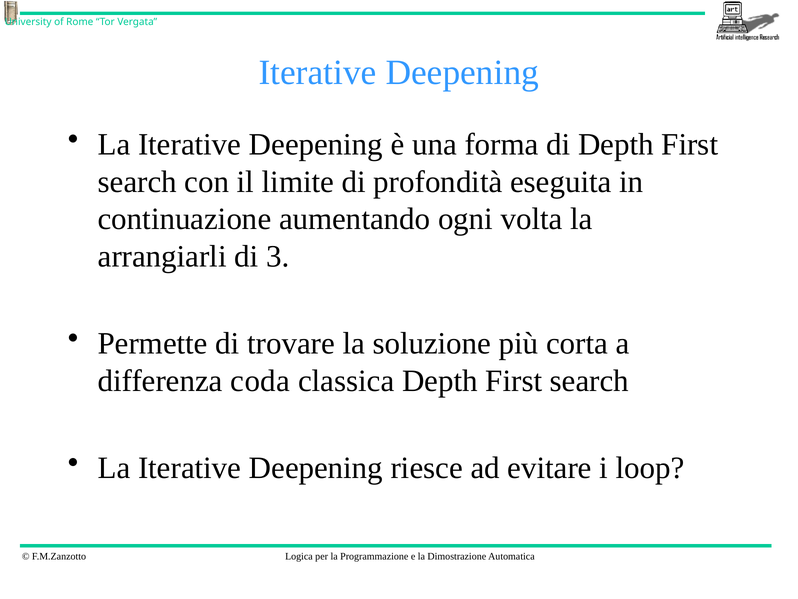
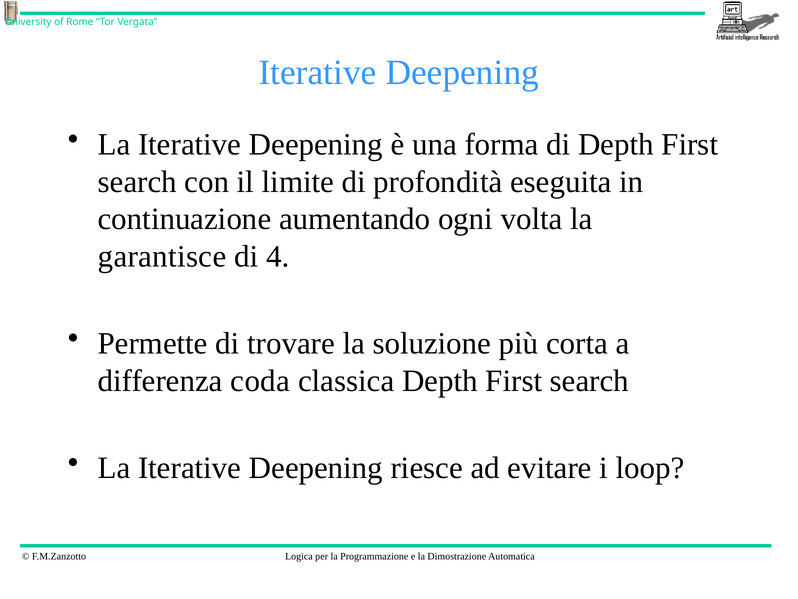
arrangiarli: arrangiarli -> garantisce
3: 3 -> 4
